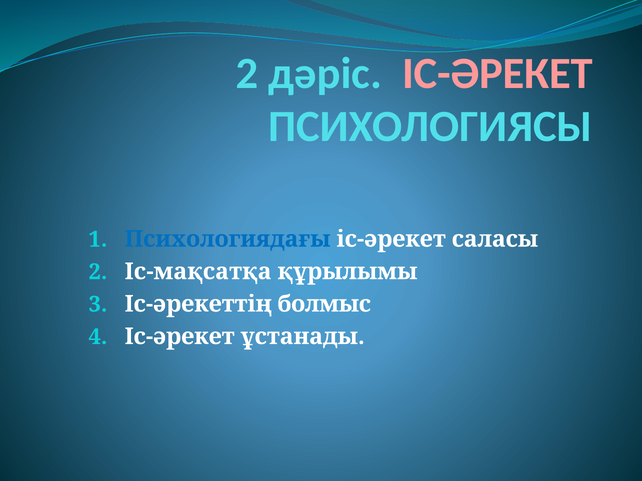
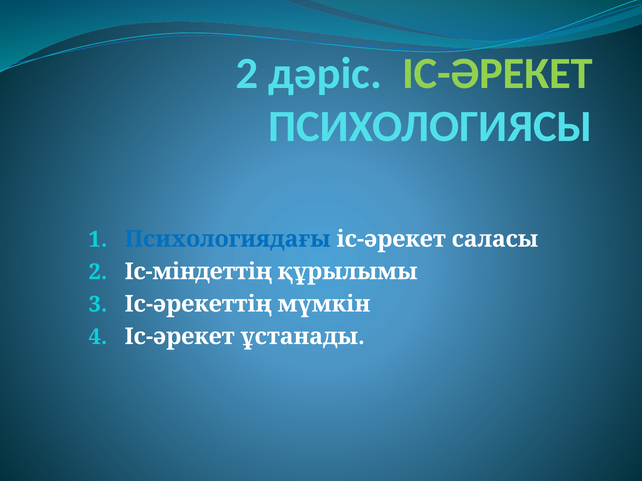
ІС-ӘРЕКЕТ at (497, 73) colour: pink -> light green
Іс-мақсатқа: Іс-мақсатқа -> Іс-міндеттің
болмыс: болмыс -> мүмкін
